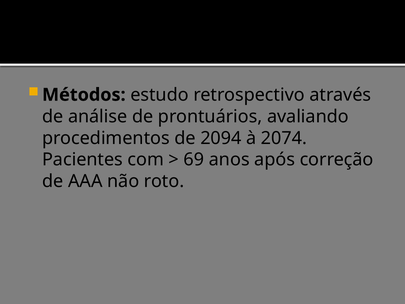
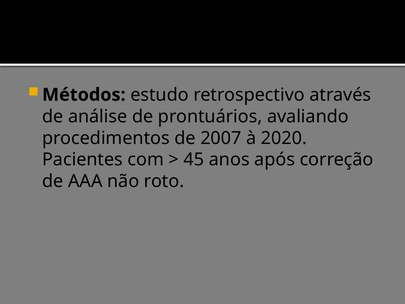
2094: 2094 -> 2007
2074: 2074 -> 2020
69: 69 -> 45
